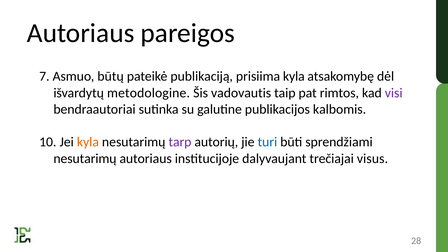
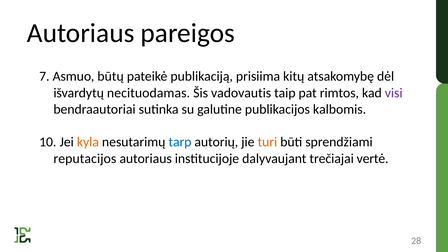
prisiima kyla: kyla -> kitų
metodologine: metodologine -> necituodamas
tarp colour: purple -> blue
turi colour: blue -> orange
nesutarimų at (85, 159): nesutarimų -> reputacijos
visus: visus -> vertė
